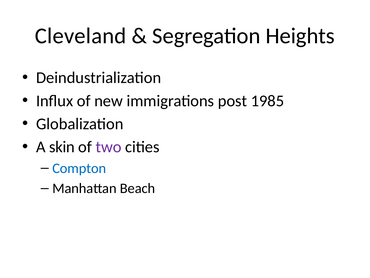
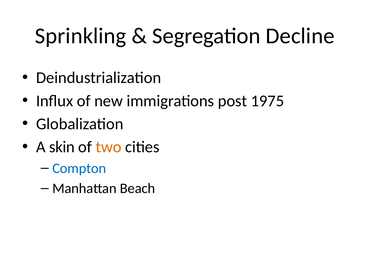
Cleveland: Cleveland -> Sprinkling
Heights: Heights -> Decline
1985: 1985 -> 1975
two colour: purple -> orange
